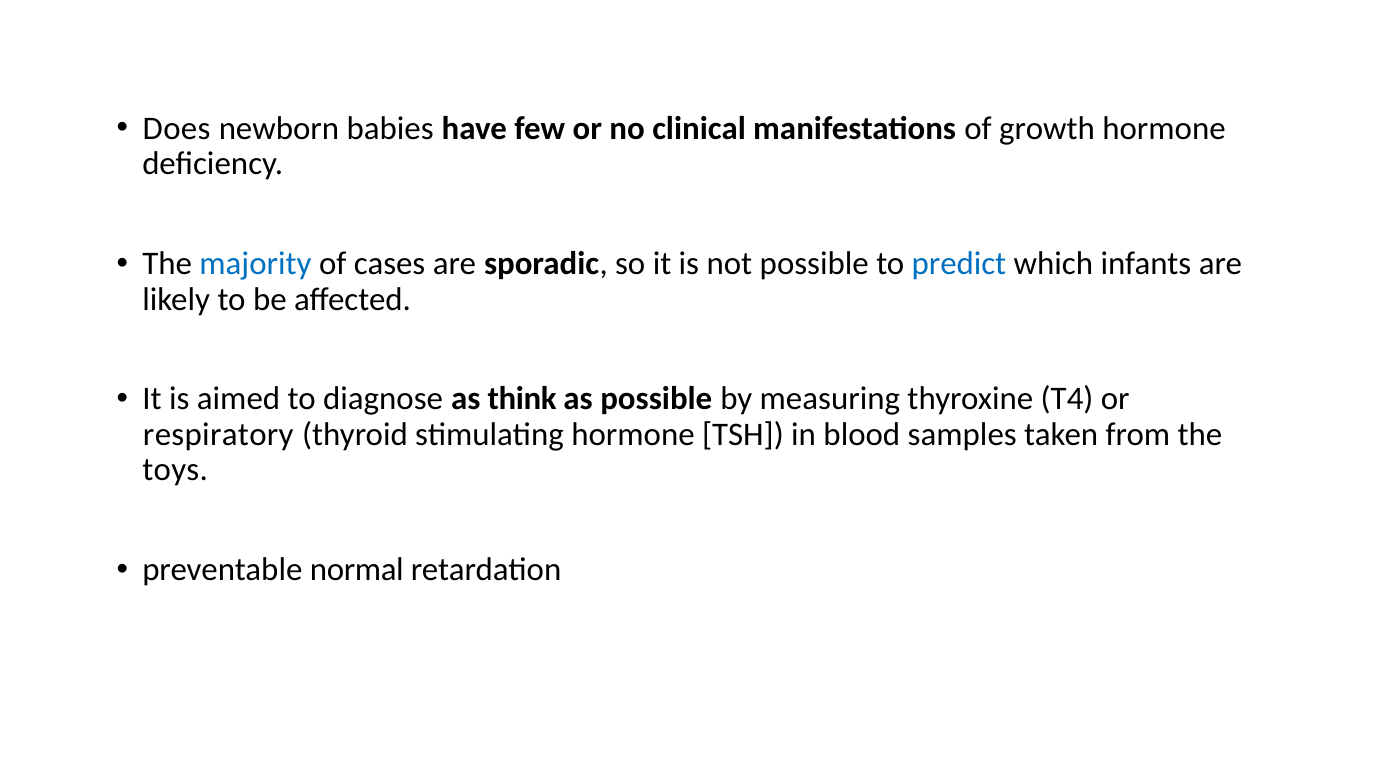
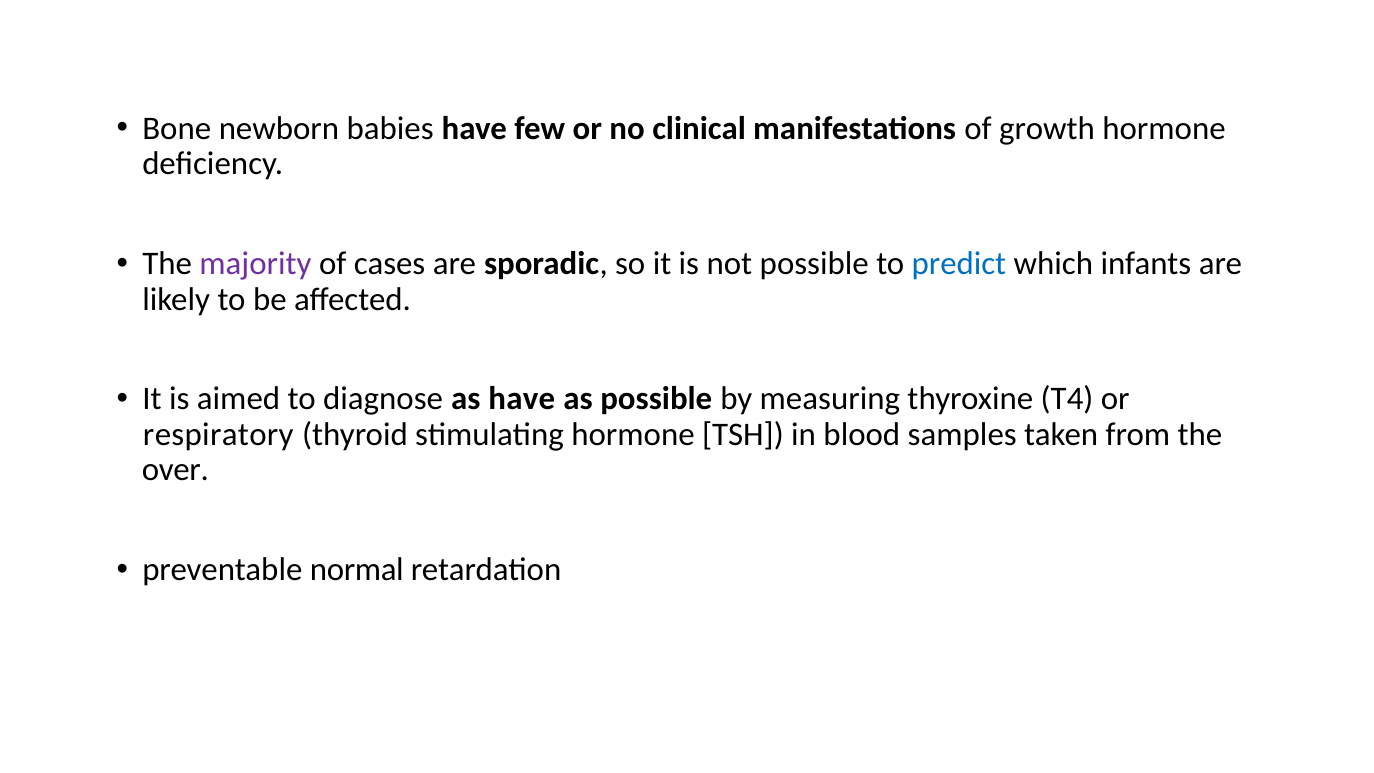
Does: Does -> Bone
majority colour: blue -> purple
as think: think -> have
toys: toys -> over
